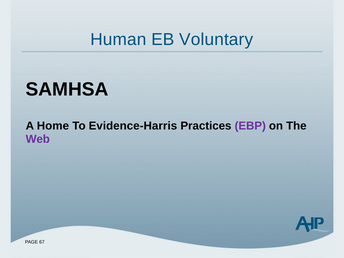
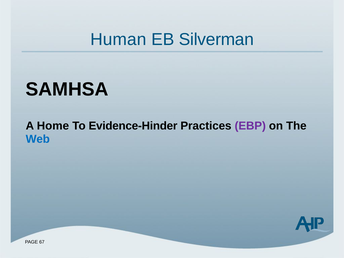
Voluntary: Voluntary -> Silverman
Evidence-Harris: Evidence-Harris -> Evidence-Hinder
Web colour: purple -> blue
